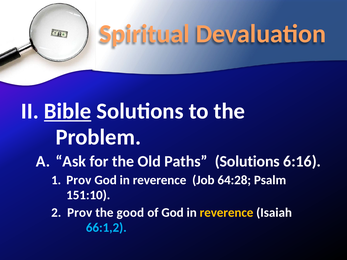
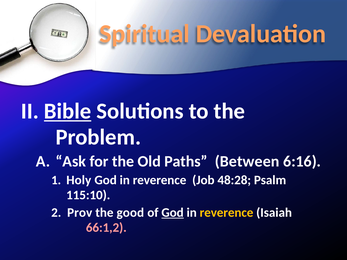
Paths Solutions: Solutions -> Between
Prov at (79, 180): Prov -> Holy
64:28: 64:28 -> 48:28
151:10: 151:10 -> 115:10
God at (173, 213) underline: none -> present
66:1,2 colour: light blue -> pink
